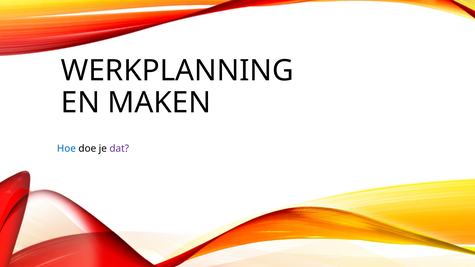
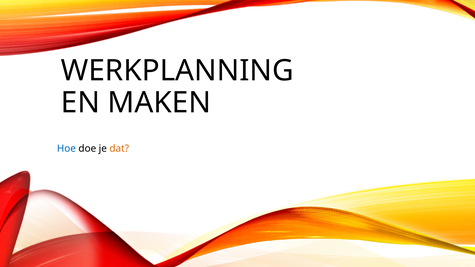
dat colour: purple -> orange
